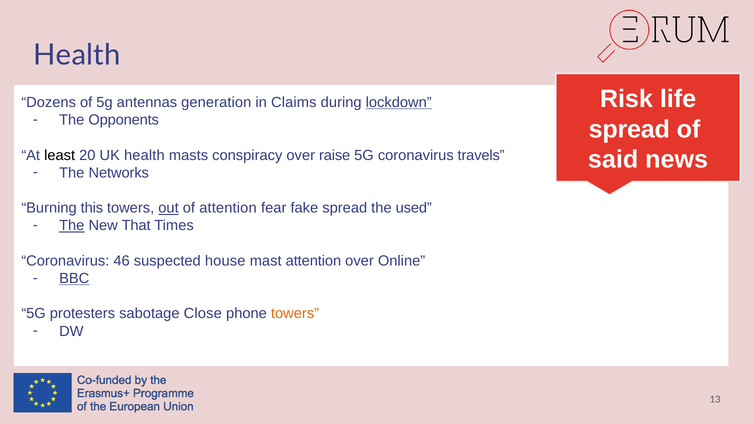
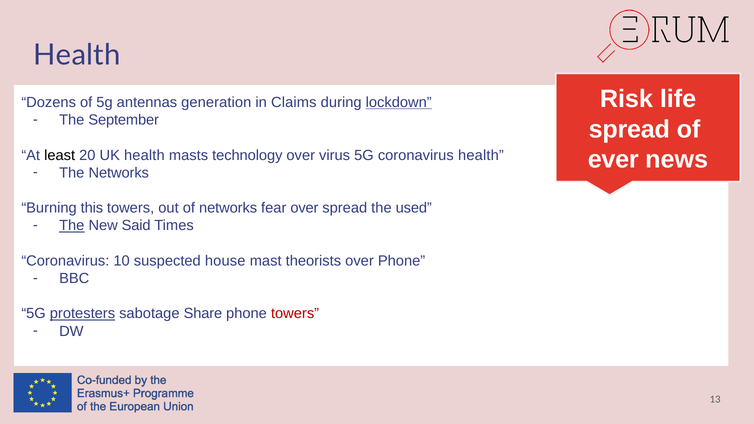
Opponents: Opponents -> September
said: said -> ever
conspiracy: conspiracy -> technology
raise: raise -> virus
coronavirus travels: travels -> health
out underline: present -> none
of attention: attention -> networks
fear fake: fake -> over
That: That -> Said
46: 46 -> 10
mast attention: attention -> theorists
over Online: Online -> Phone
BBC underline: present -> none
protesters underline: none -> present
Close: Close -> Share
towers at (295, 314) colour: orange -> red
